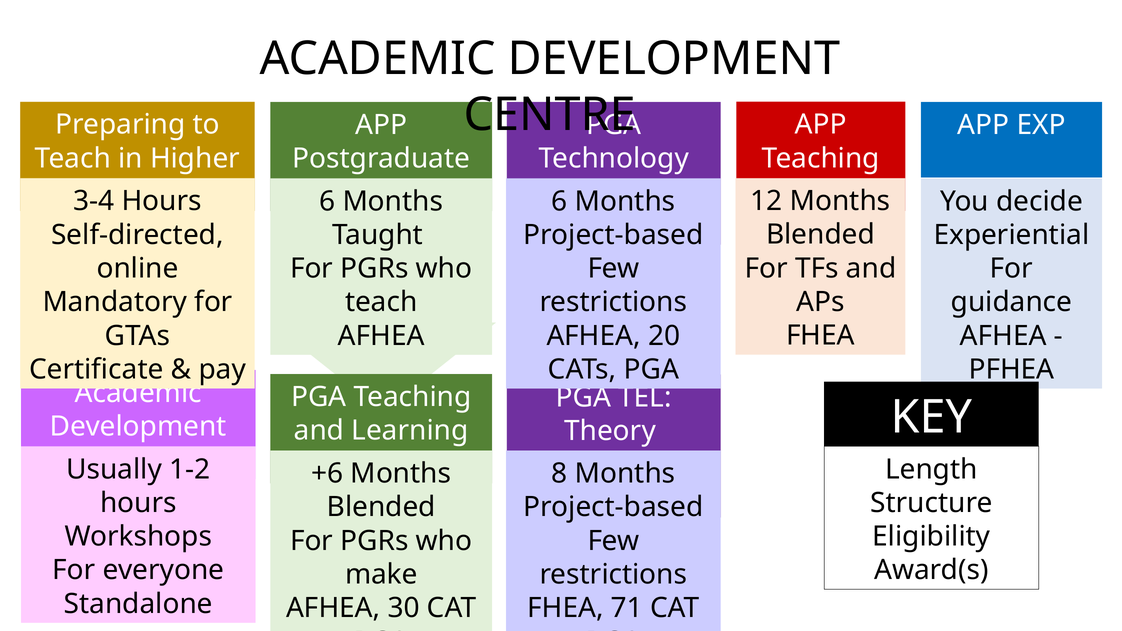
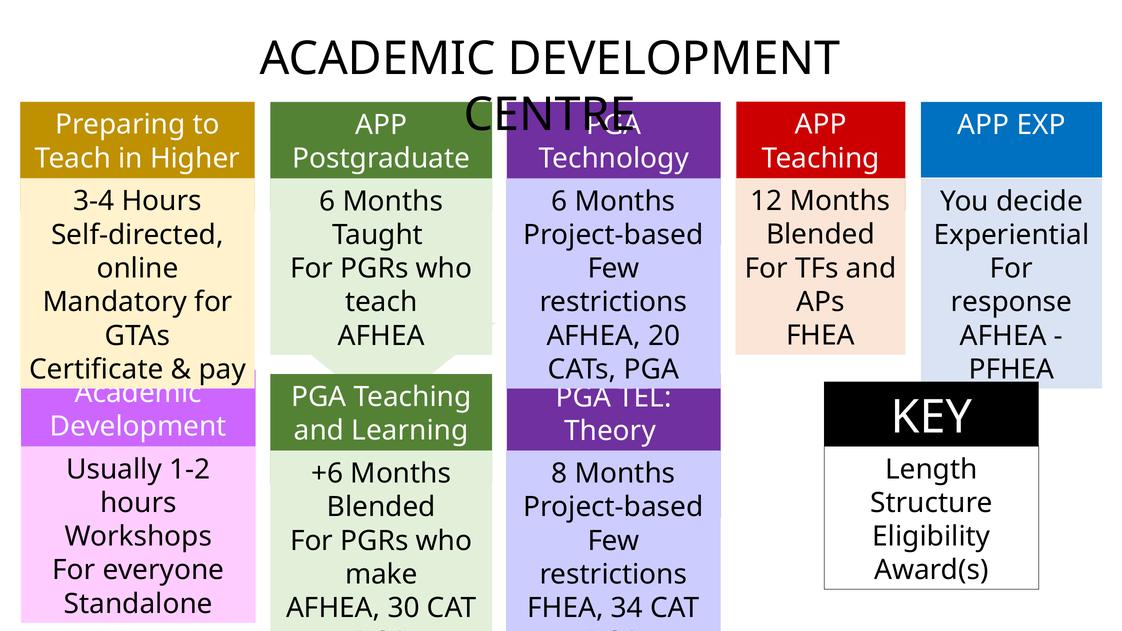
guidance: guidance -> response
71: 71 -> 34
